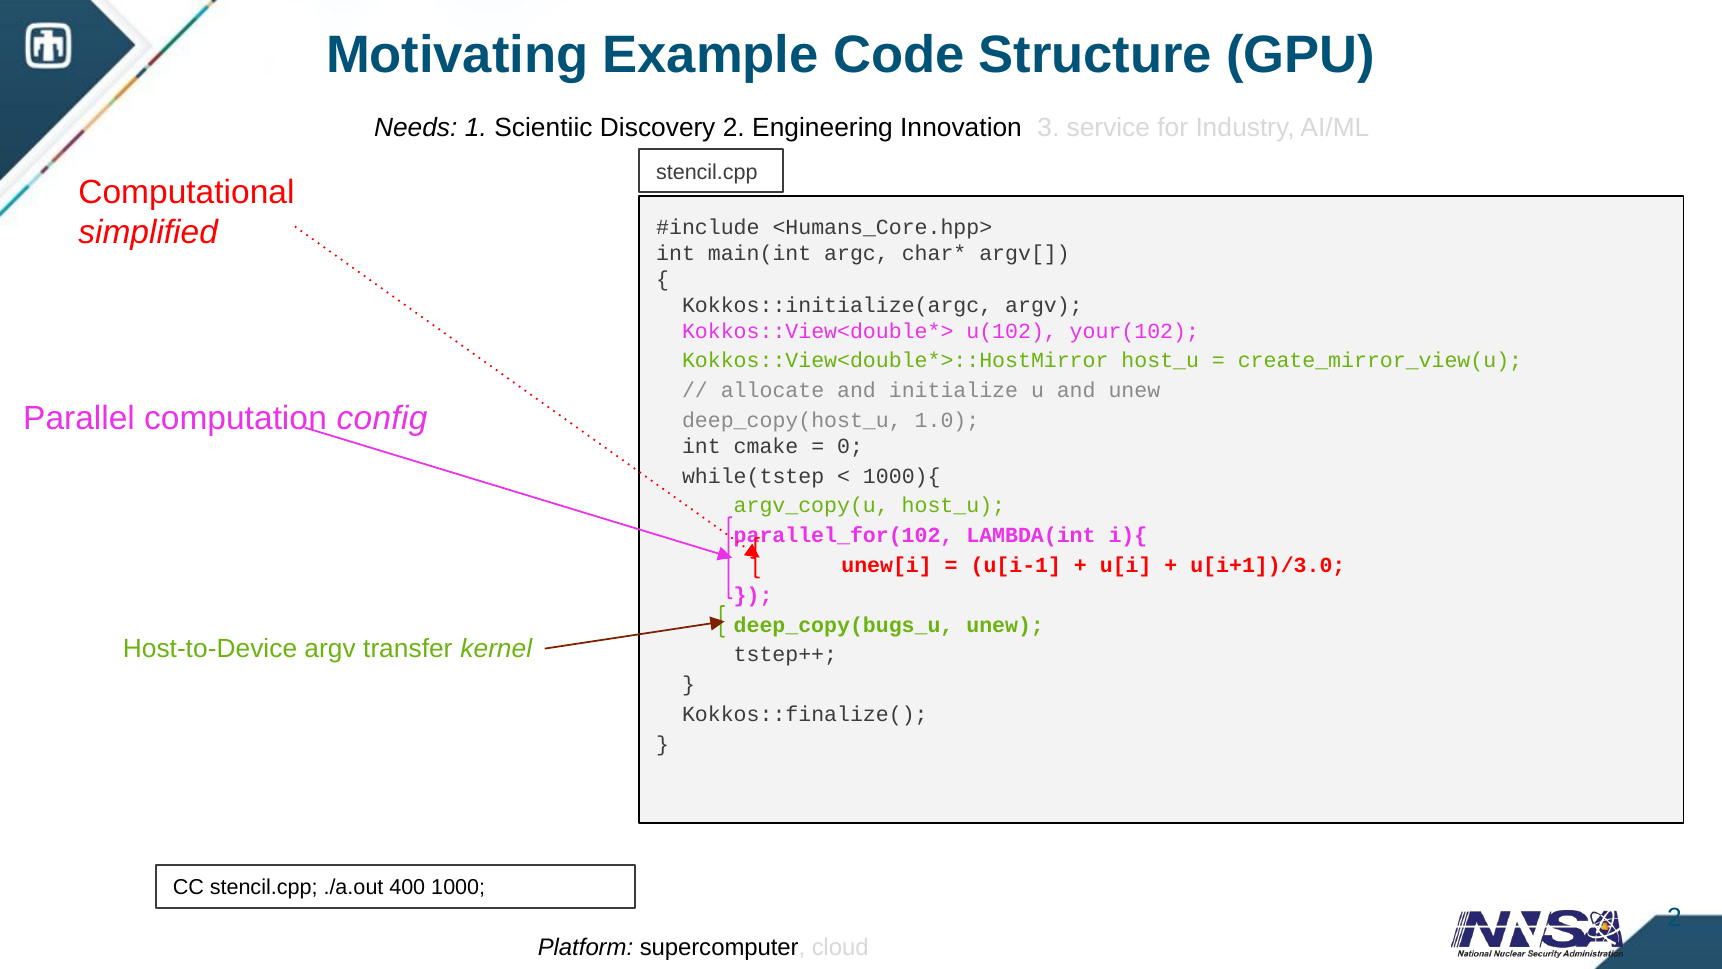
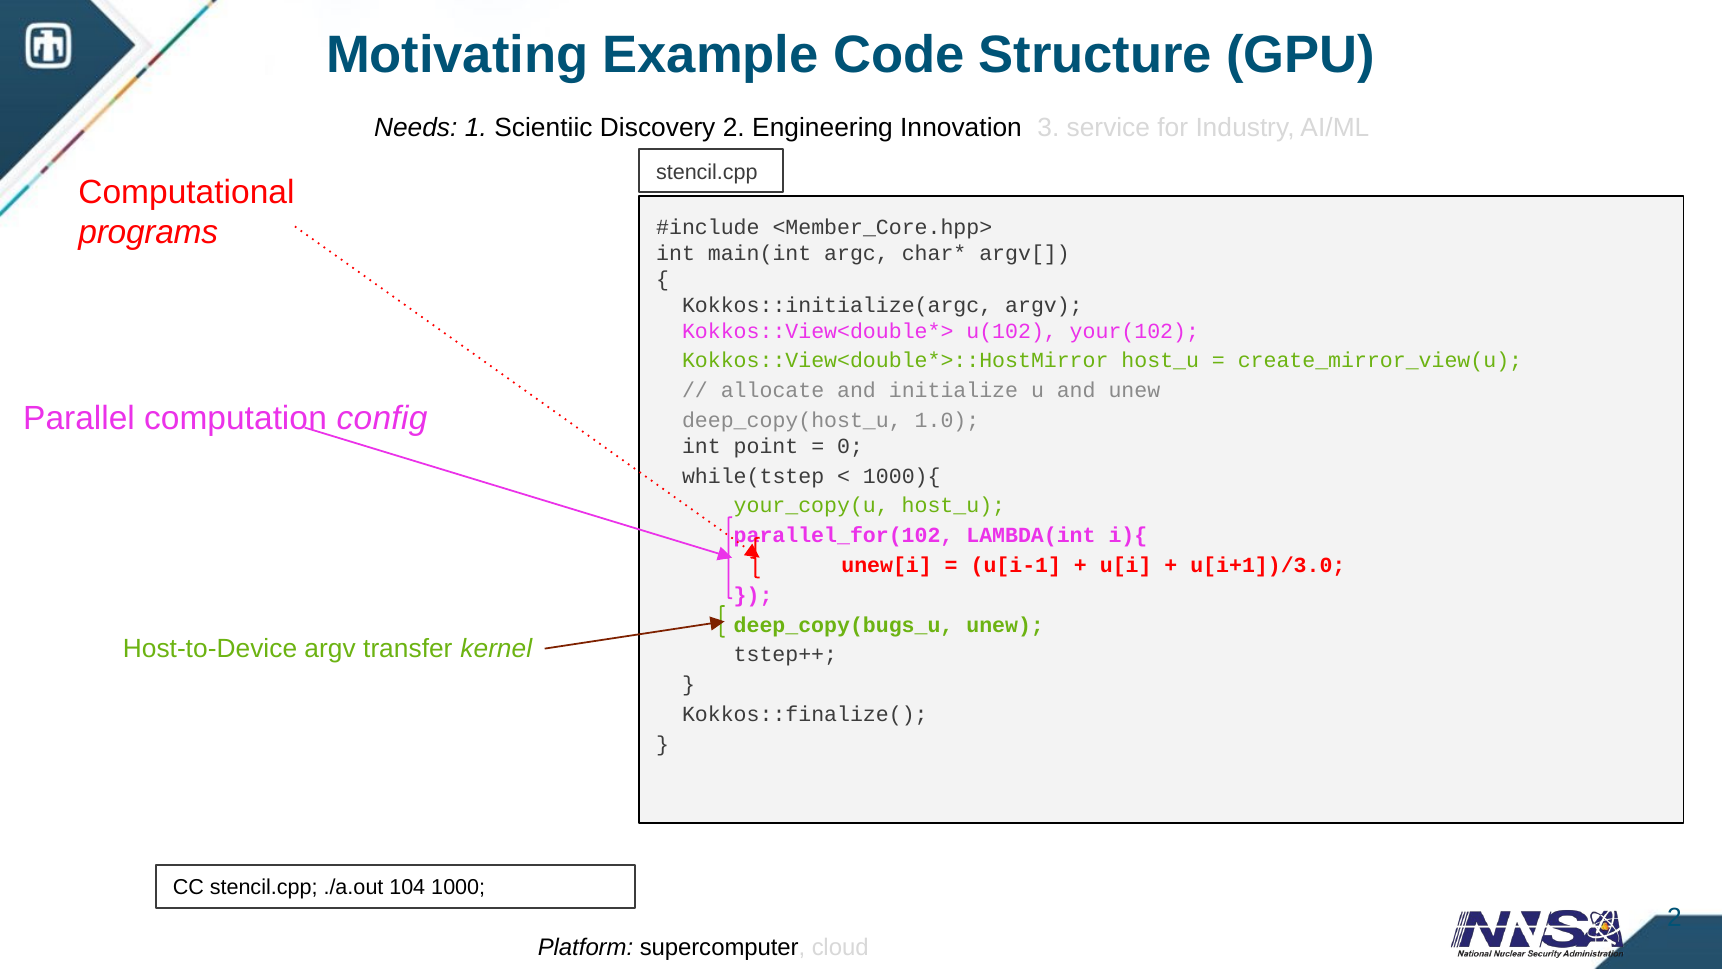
simplified: simplified -> programs
<Humans_Core.hpp>: <Humans_Core.hpp> -> <Member_Core.hpp>
cmake: cmake -> point
argv_copy(u: argv_copy(u -> your_copy(u
400: 400 -> 104
